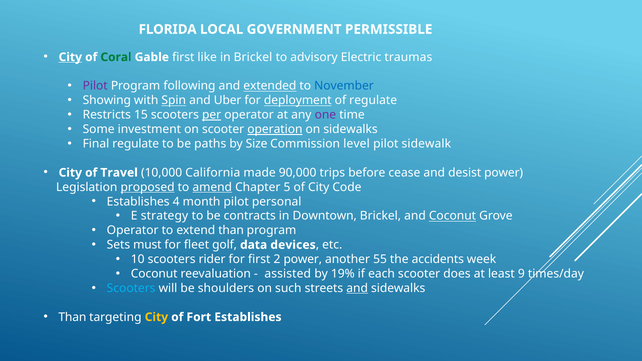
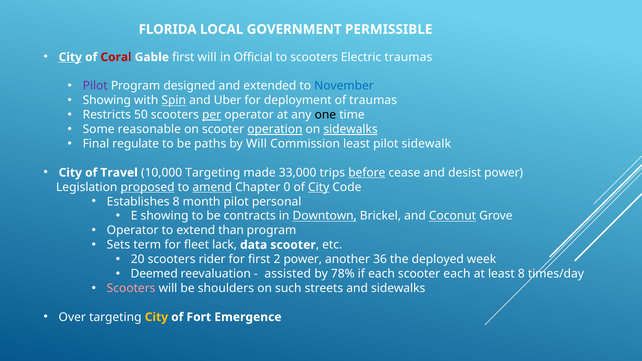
Coral colour: green -> red
first like: like -> will
in Brickel: Brickel -> Official
to advisory: advisory -> scooters
following: following -> designed
extended underline: present -> none
deployment underline: present -> none
of regulate: regulate -> traumas
15: 15 -> 50
one colour: purple -> black
investment: investment -> reasonable
sidewalks at (351, 129) underline: none -> present
by Size: Size -> Will
Commission level: level -> least
10,000 California: California -> Targeting
90,000: 90,000 -> 33,000
before underline: none -> present
5: 5 -> 0
City at (319, 187) underline: none -> present
Establishes 4: 4 -> 8
E strategy: strategy -> showing
Downtown underline: none -> present
must: must -> term
golf: golf -> lack
data devices: devices -> scooter
10: 10 -> 20
55: 55 -> 36
accidents: accidents -> deployed
Coconut at (154, 274): Coconut -> Deemed
19%: 19% -> 78%
scooter does: does -> each
least 9: 9 -> 8
Scooters at (131, 288) colour: light blue -> pink
and at (357, 288) underline: present -> none
Than at (72, 317): Than -> Over
Fort Establishes: Establishes -> Emergence
